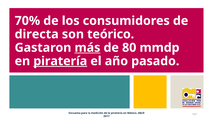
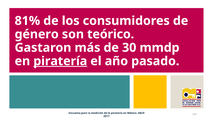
70%: 70% -> 81%
directa: directa -> género
más underline: present -> none
80: 80 -> 30
